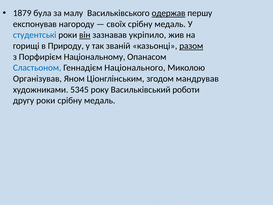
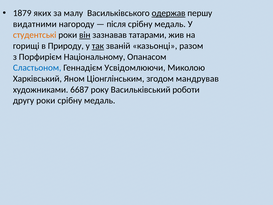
була: була -> яких
експонував: експонував -> видатними
своїх: своїх -> після
студентські colour: blue -> orange
укріпило: укріпило -> татарами
так underline: none -> present
разом underline: present -> none
Національного: Національного -> Усвідомлюючи
Організував: Організував -> Харківський
5345: 5345 -> 6687
